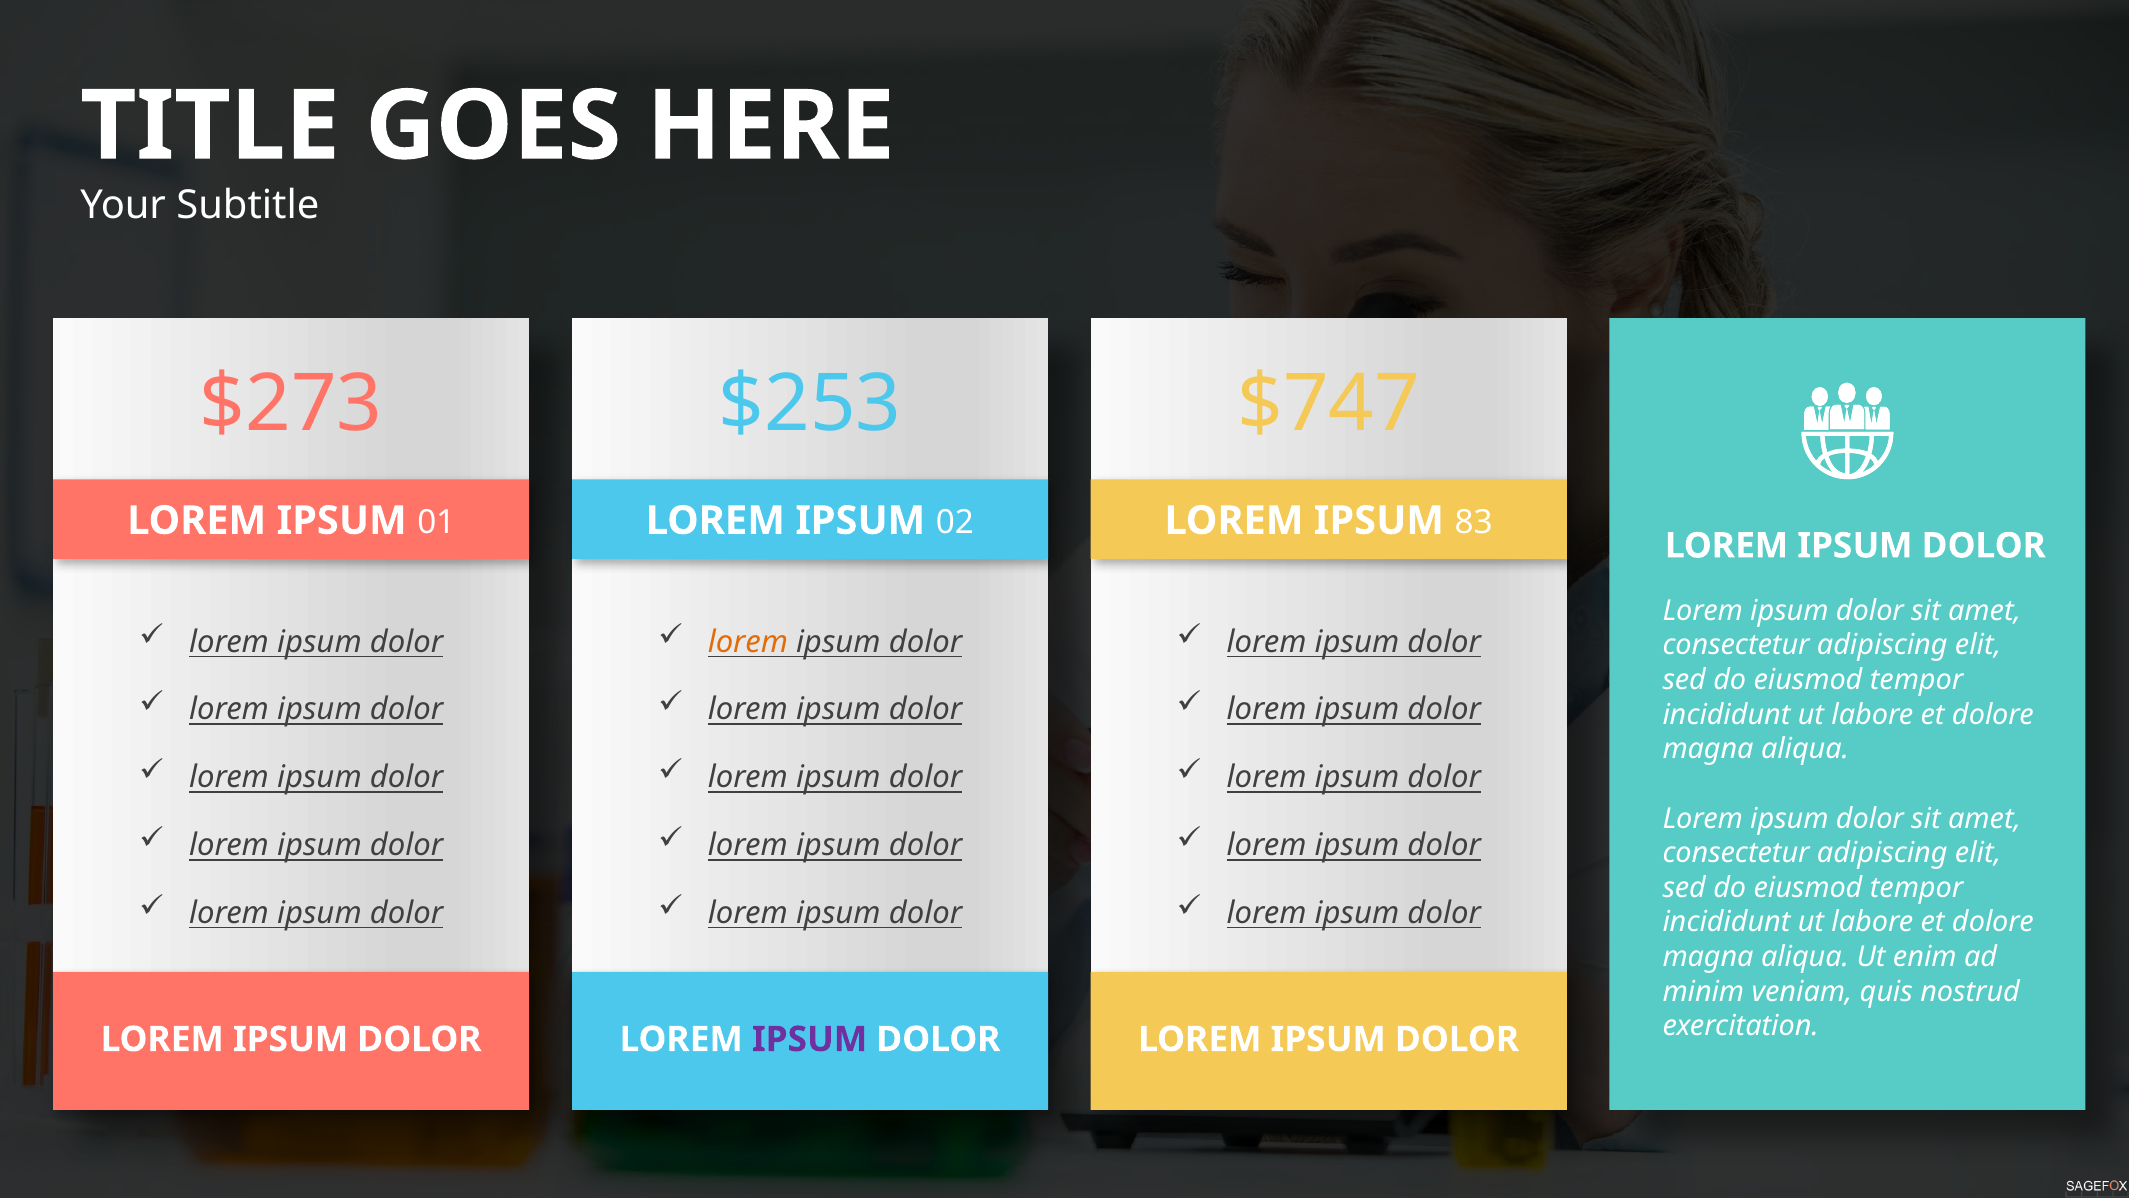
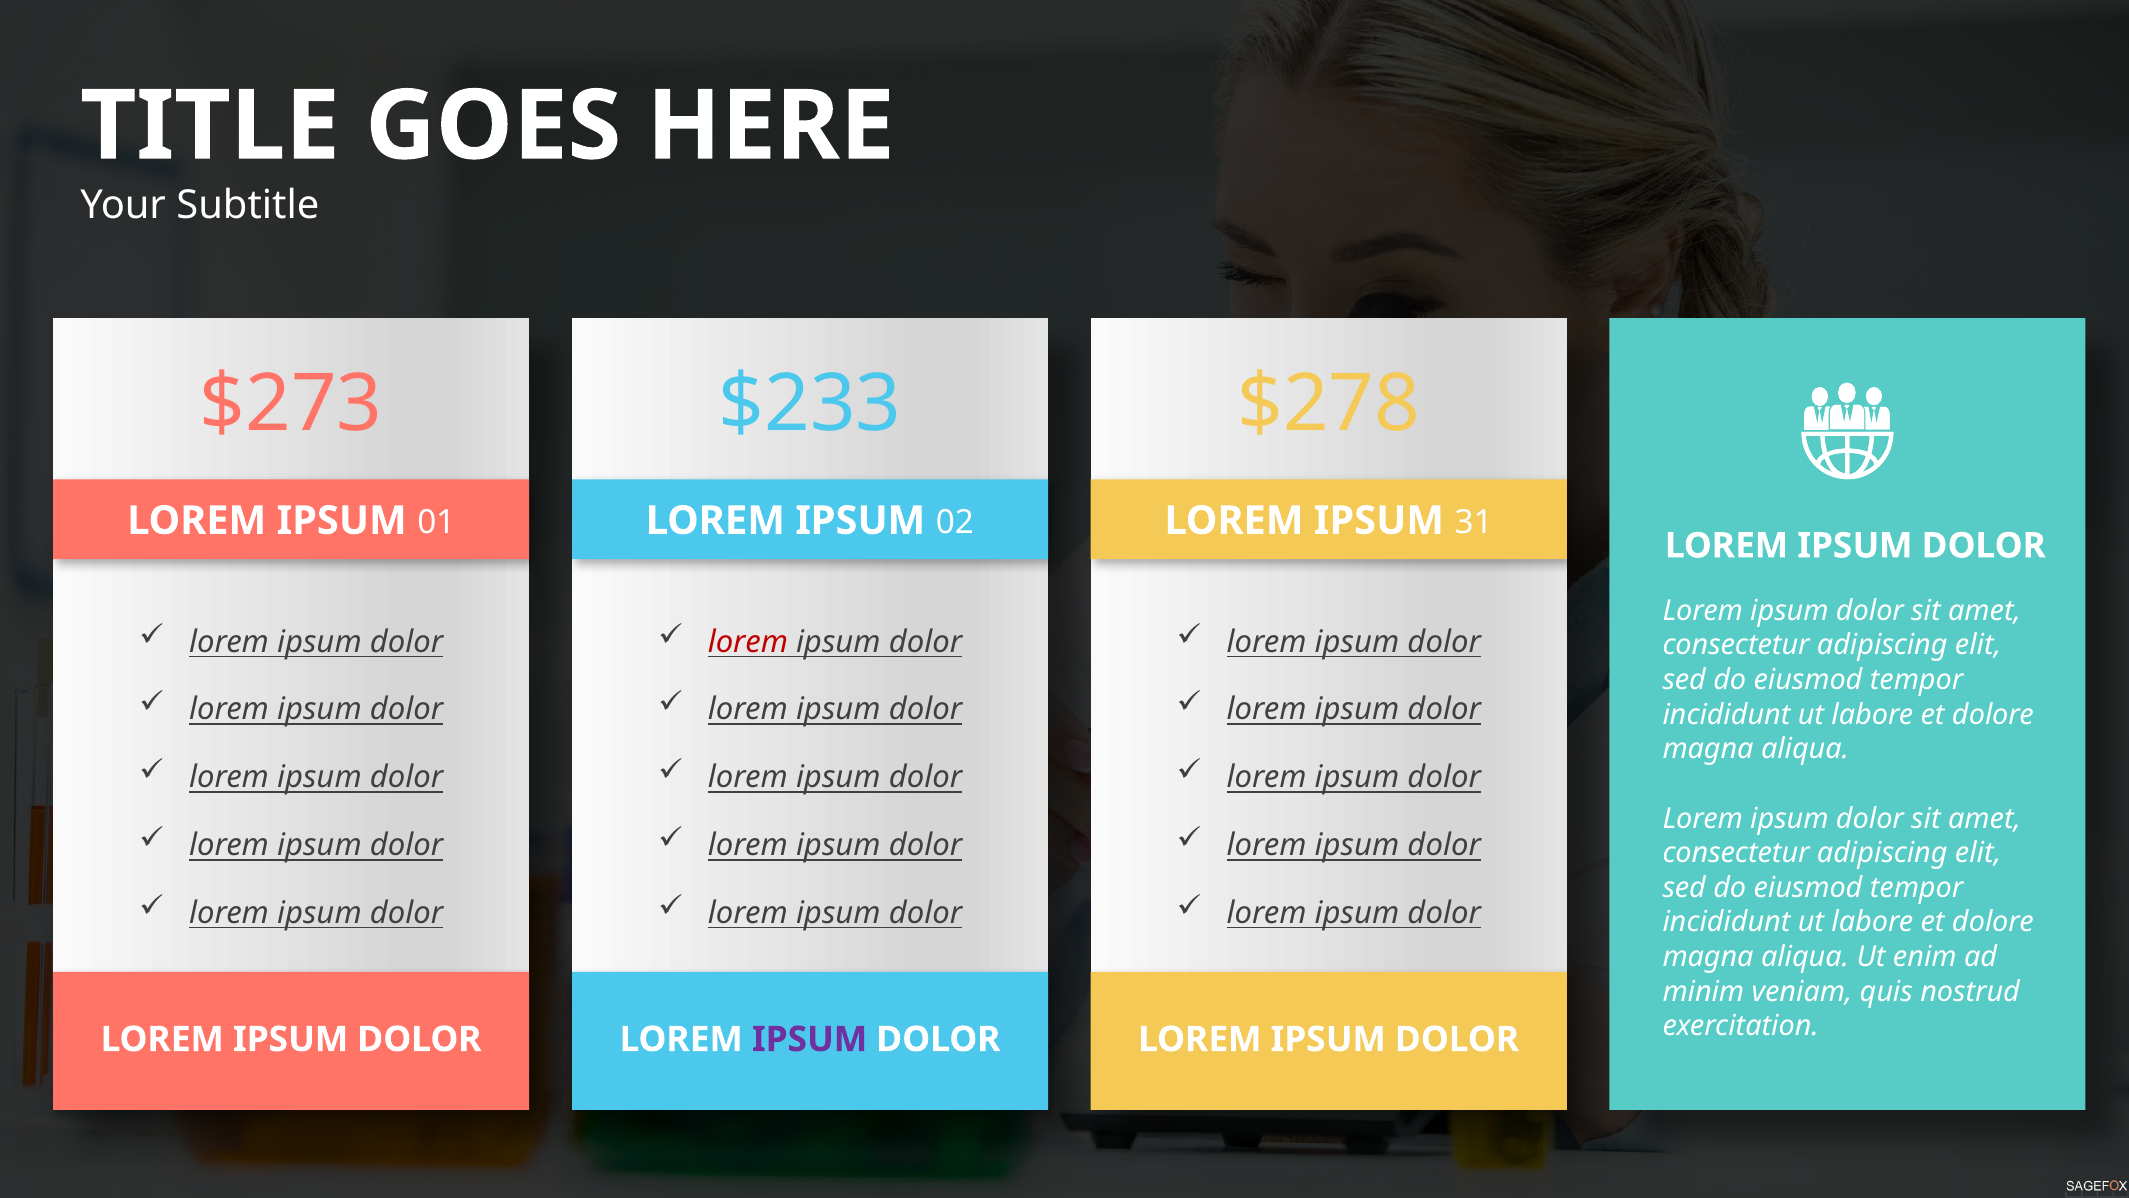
$253: $253 -> $233
$747: $747 -> $278
83: 83 -> 31
lorem at (748, 642) colour: orange -> red
